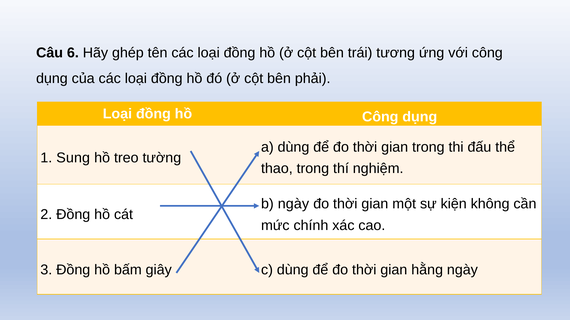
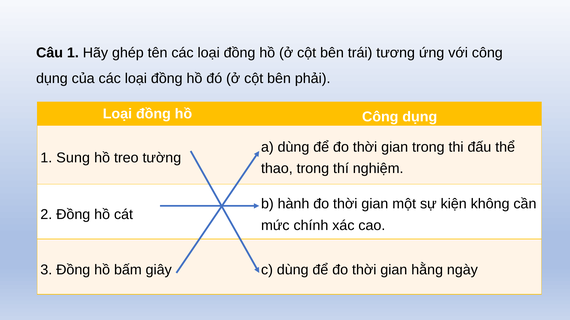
Câu 6: 6 -> 1
b ngày: ngày -> hành
